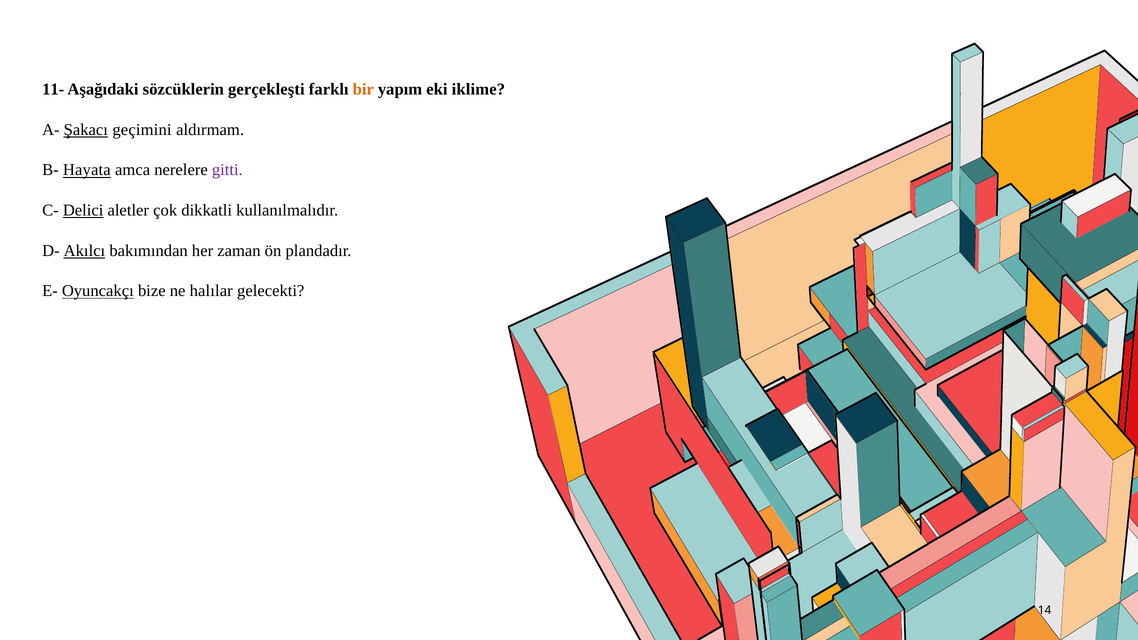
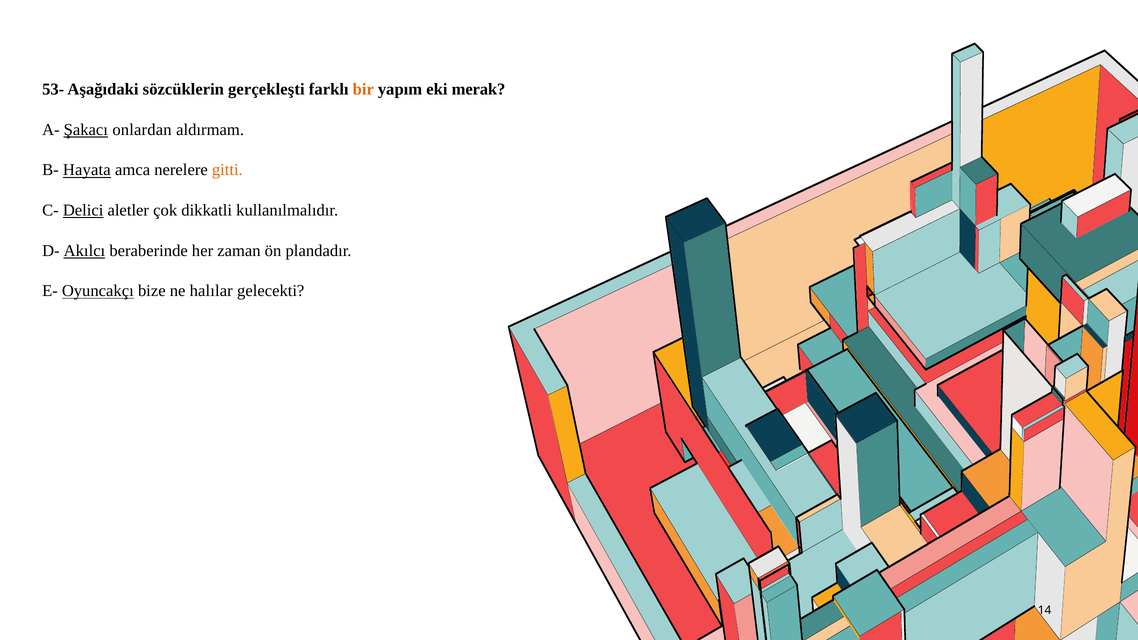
11-: 11- -> 53-
iklime: iklime -> merak
geçimini: geçimini -> onlardan
gitti colour: purple -> orange
bakımından: bakımından -> beraberinde
